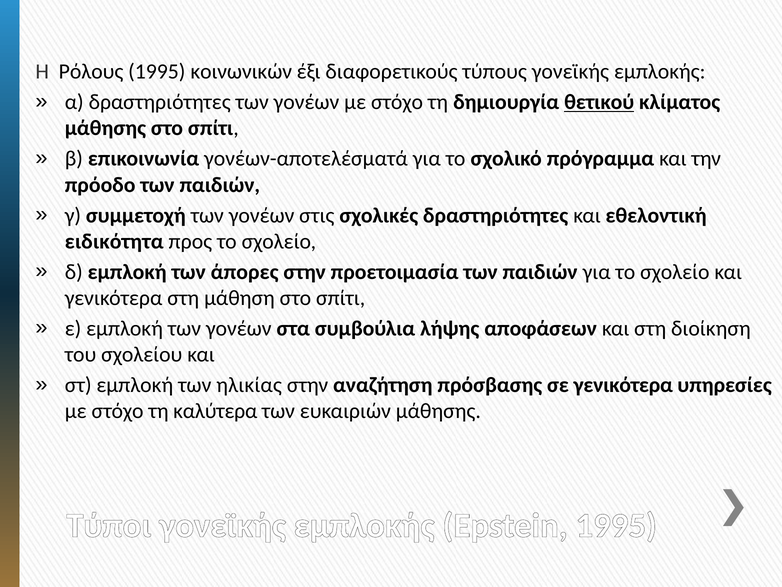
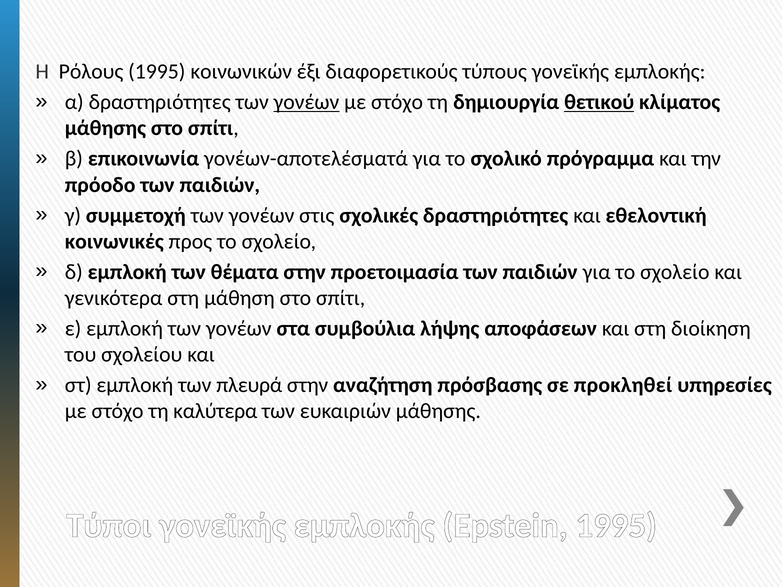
γονέων at (306, 102) underline: none -> present
ειδικότητα: ειδικότητα -> κοινωνικές
άπορες: άπορες -> θέματα
ηλικίας: ηλικίας -> πλευρά
σε γενικότερα: γενικότερα -> προκληθεί
